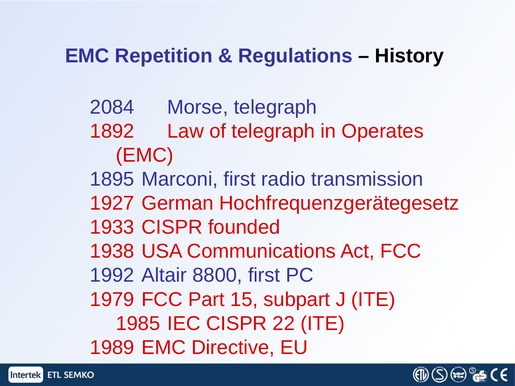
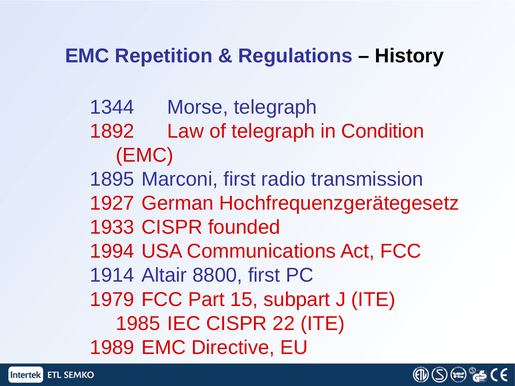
2084: 2084 -> 1344
Operates: Operates -> Condition
1938: 1938 -> 1994
1992: 1992 -> 1914
